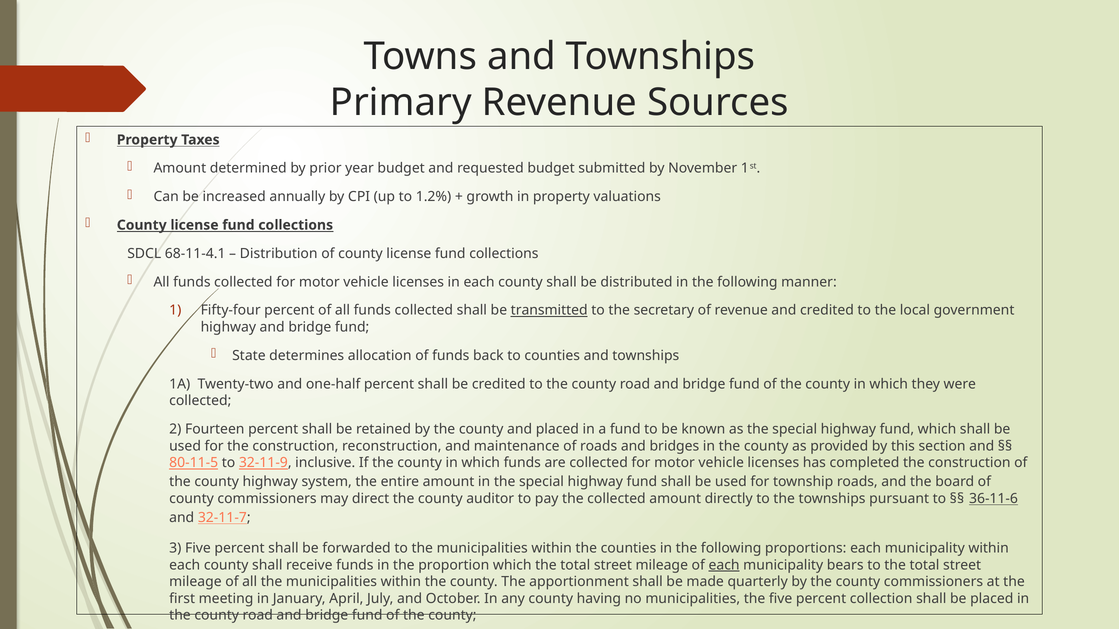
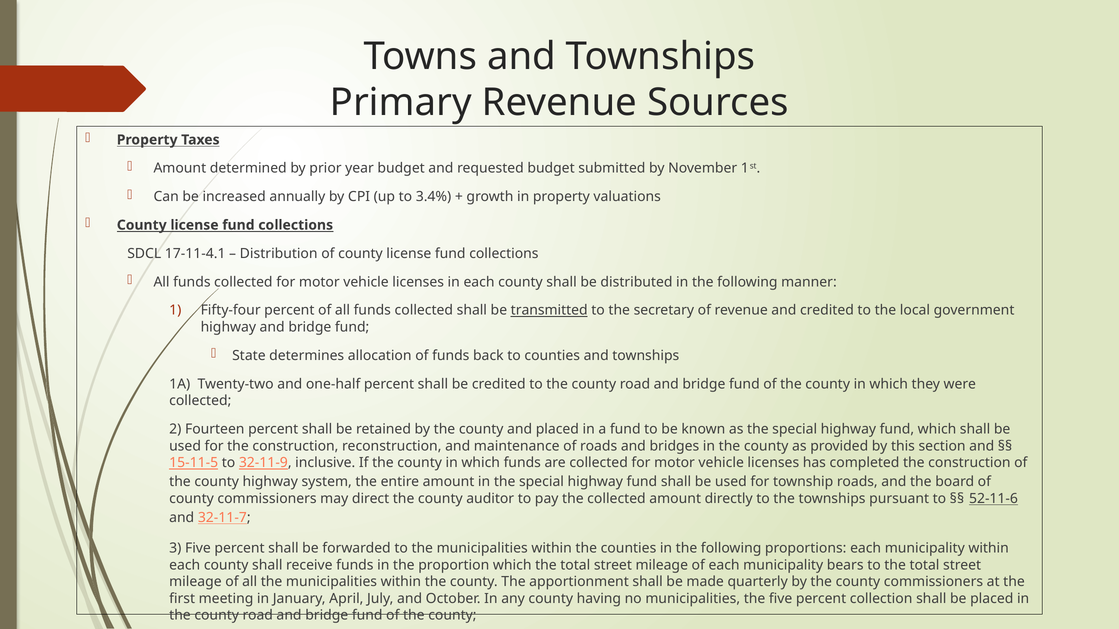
1.2%: 1.2% -> 3.4%
68-11-4.1: 68-11-4.1 -> 17-11-4.1
80-11-5: 80-11-5 -> 15-11-5
36-11-6: 36-11-6 -> 52-11-6
each at (724, 565) underline: present -> none
